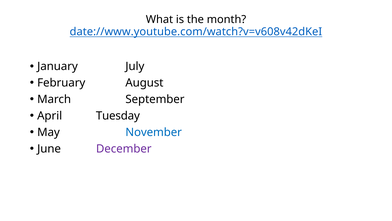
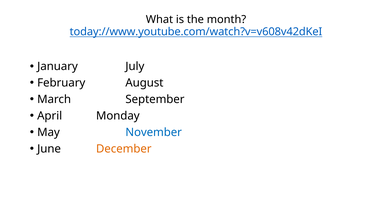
date://www.youtube.com/watch?v=v608v42dKeI: date://www.youtube.com/watch?v=v608v42dKeI -> today://www.youtube.com/watch?v=v608v42dKeI
Tuesday: Tuesday -> Monday
December colour: purple -> orange
